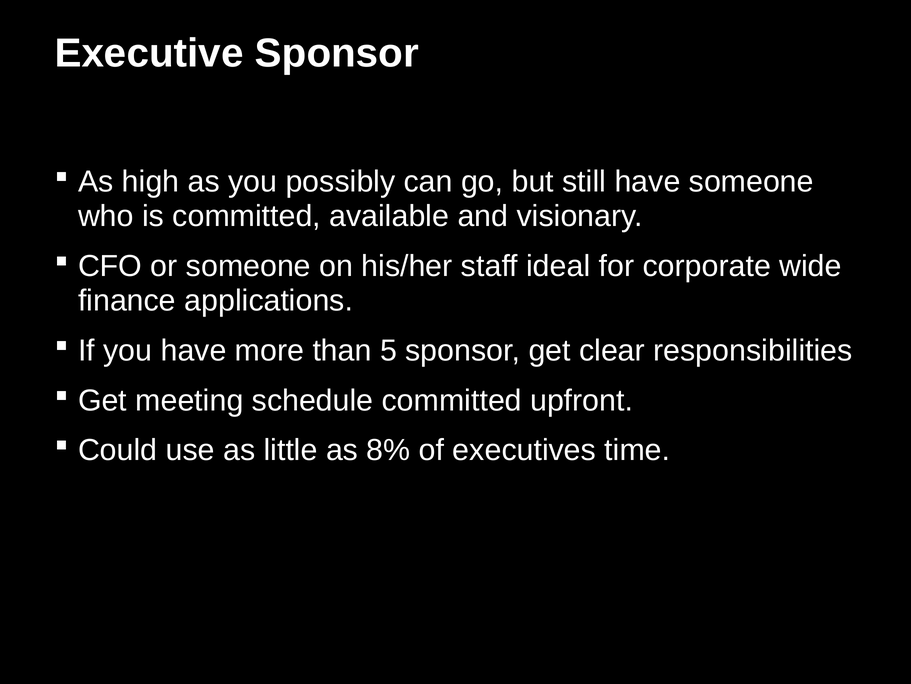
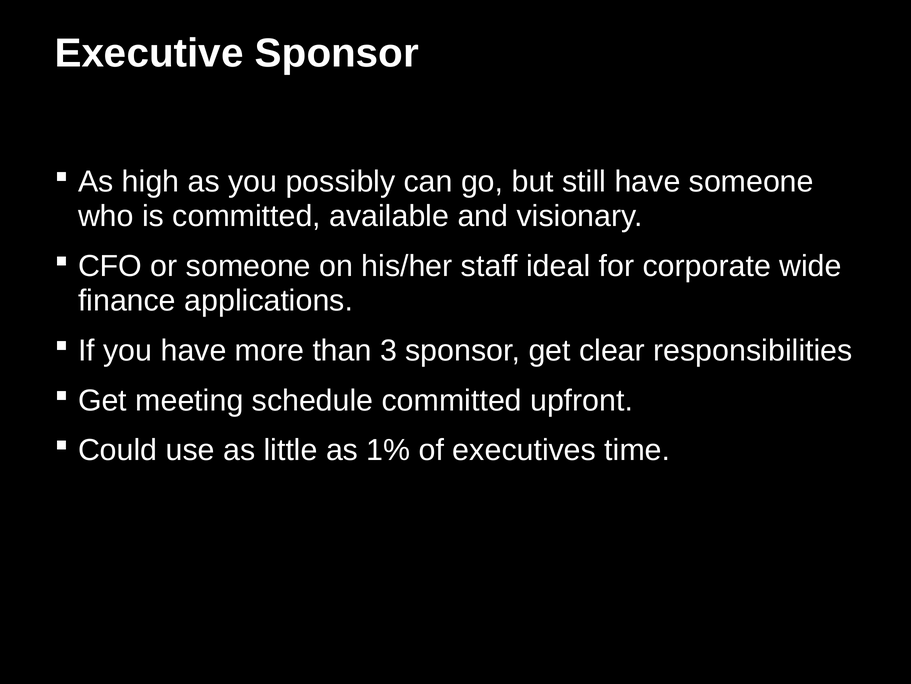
5: 5 -> 3
8%: 8% -> 1%
